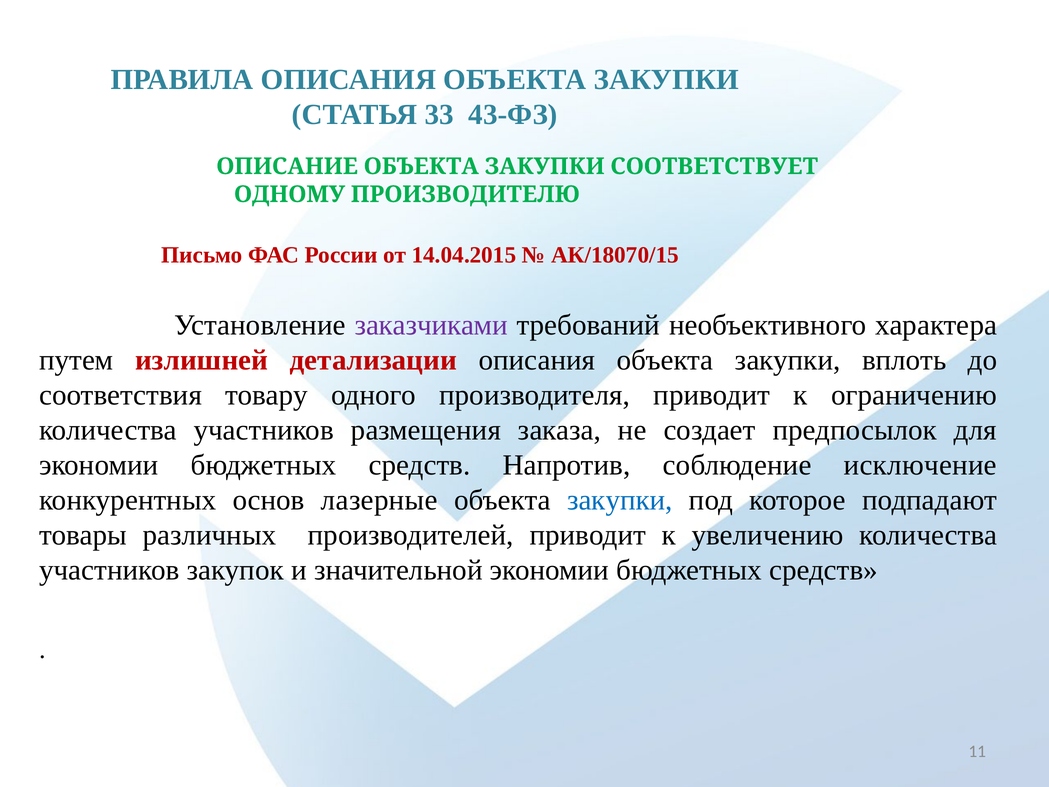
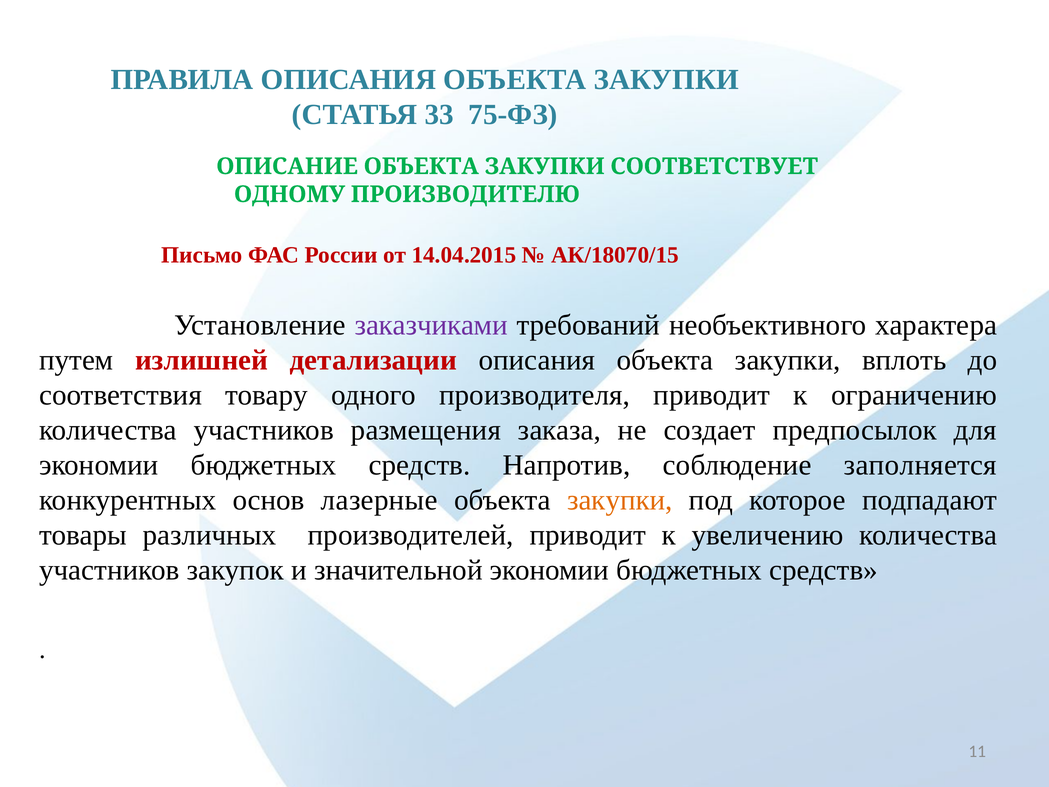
43-ФЗ: 43-ФЗ -> 75-ФЗ
исключение: исключение -> заполняется
закупки at (620, 500) colour: blue -> orange
